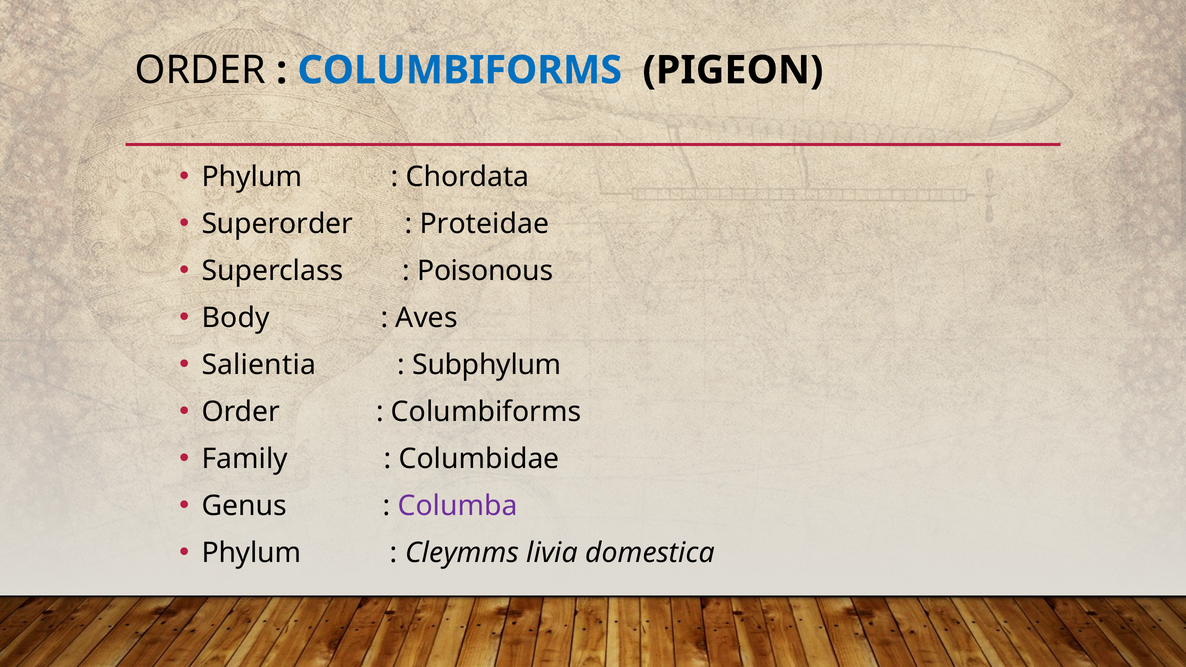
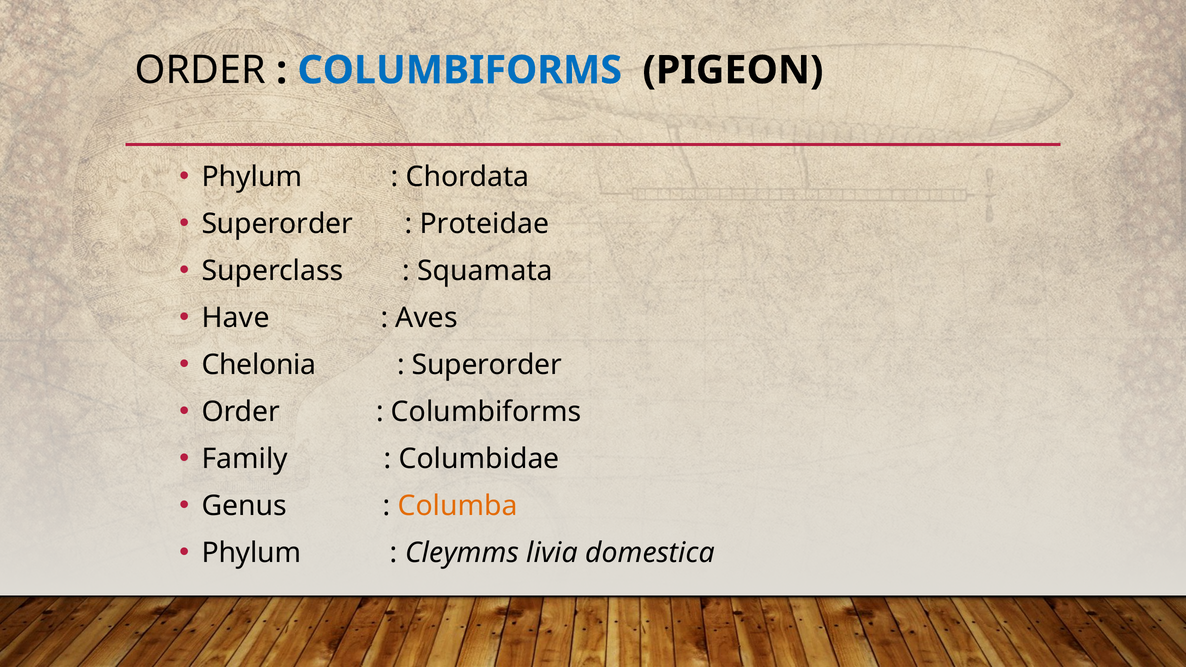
Poisonous: Poisonous -> Squamata
Body: Body -> Have
Salientia: Salientia -> Chelonia
Subphylum at (487, 365): Subphylum -> Superorder
Columba colour: purple -> orange
